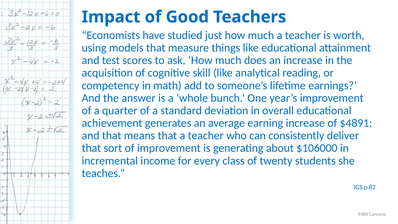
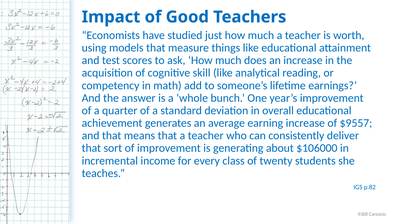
$4891: $4891 -> $9557
